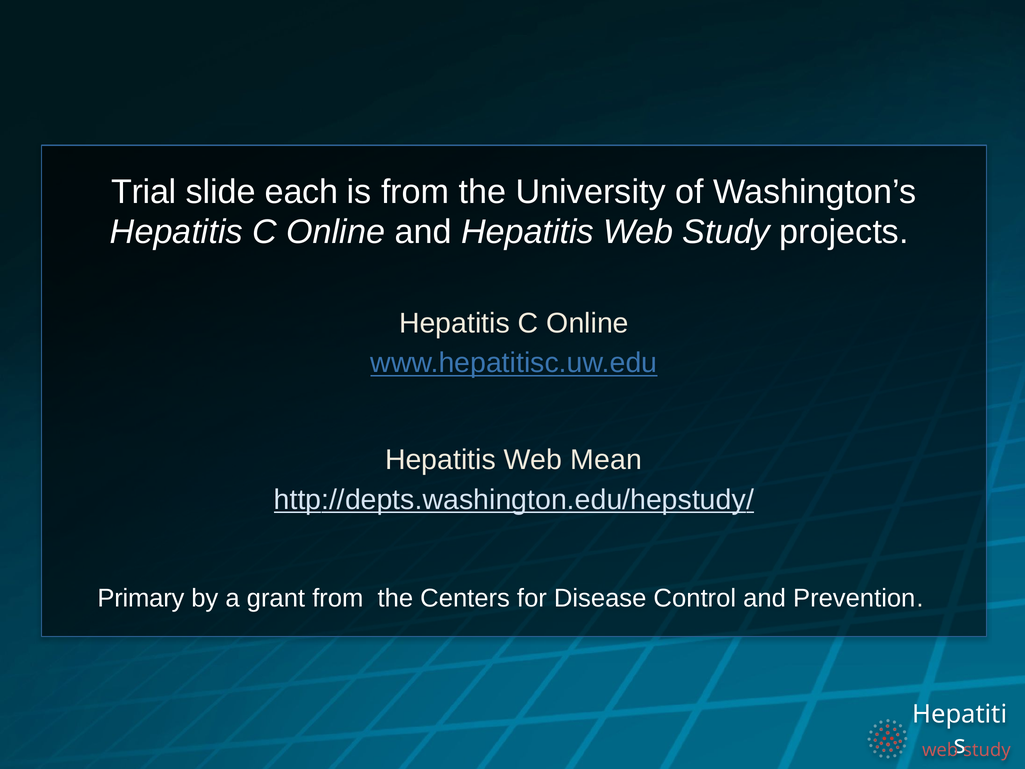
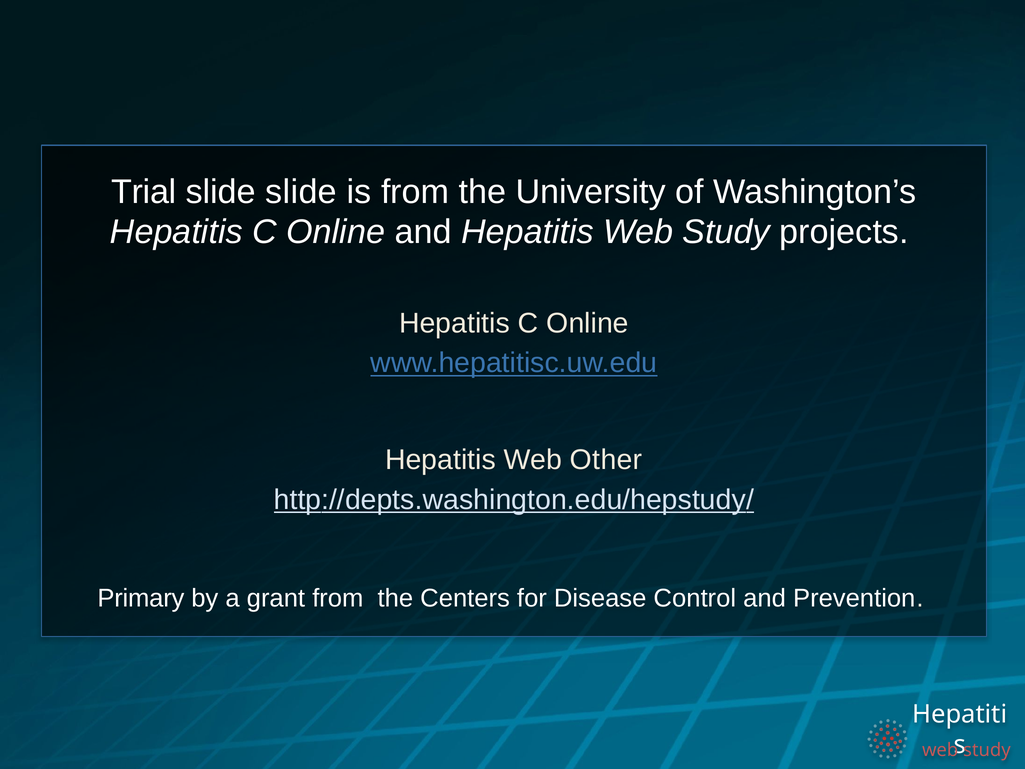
slide each: each -> slide
Mean: Mean -> Other
